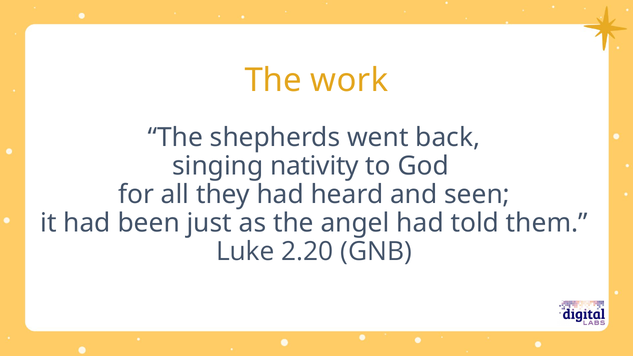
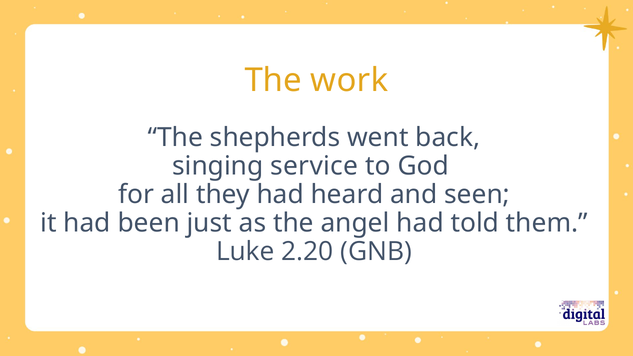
nativity: nativity -> service
